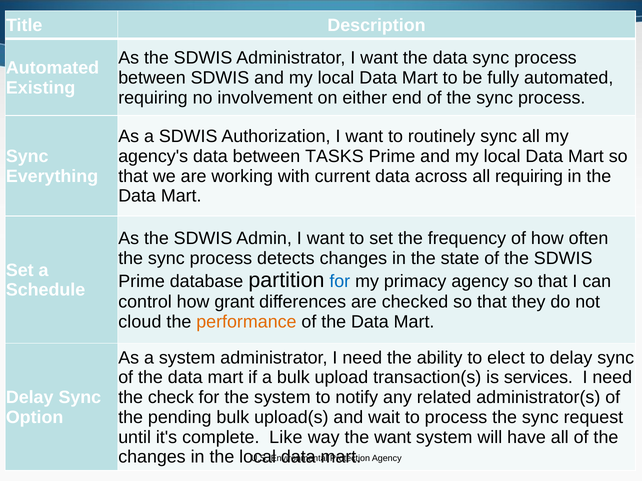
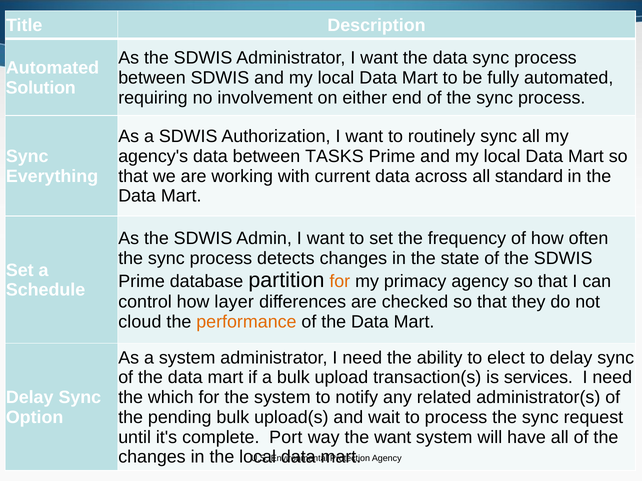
Existing: Existing -> Solution
all requiring: requiring -> standard
for at (340, 282) colour: blue -> orange
grant: grant -> layer
check: check -> which
Like: Like -> Port
